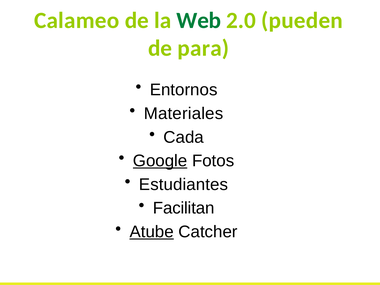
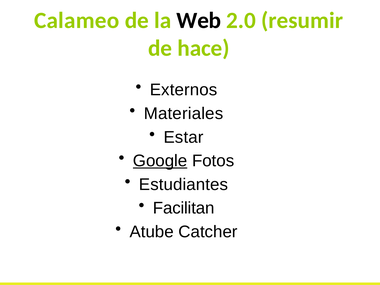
Web colour: green -> black
pueden: pueden -> resumir
para: para -> hace
Entornos: Entornos -> Externos
Cada: Cada -> Estar
Atube underline: present -> none
